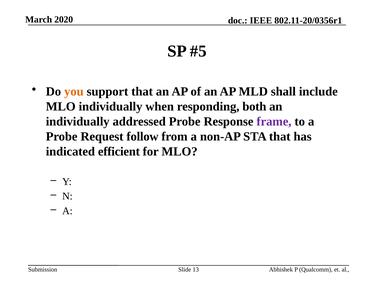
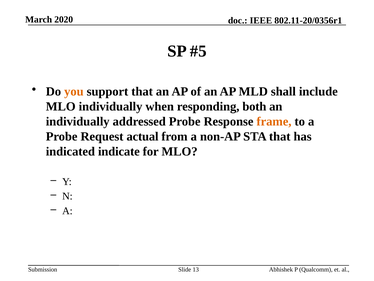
frame colour: purple -> orange
follow: follow -> actual
efficient: efficient -> indicate
